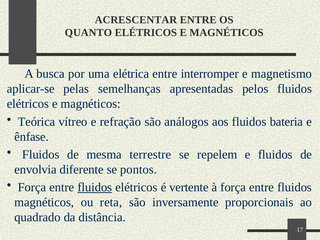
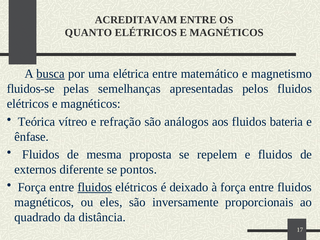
ACRESCENTAR: ACRESCENTAR -> ACREDITAVAM
busca underline: none -> present
interromper: interromper -> matemático
aplicar-se: aplicar-se -> fluidos-se
terrestre: terrestre -> proposta
envolvia: envolvia -> externos
vertente: vertente -> deixado
reta: reta -> eles
